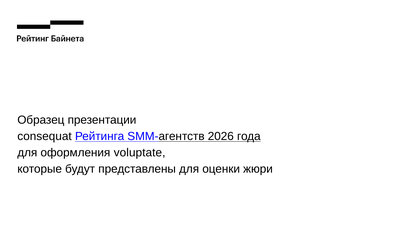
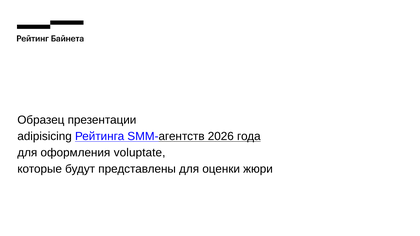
consequat: consequat -> adipisicing
